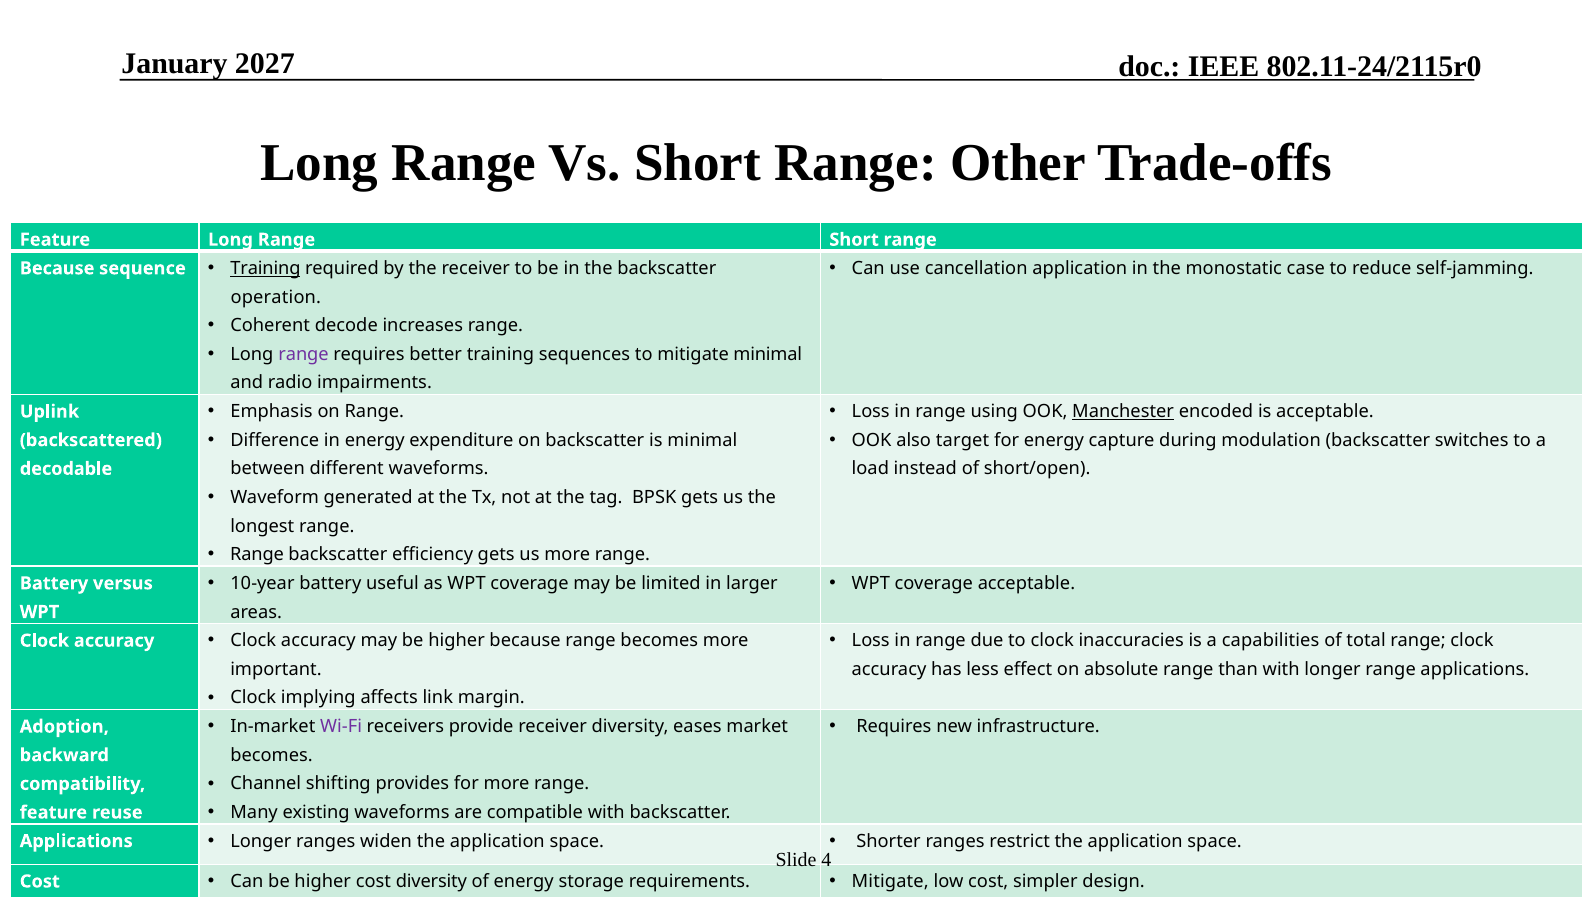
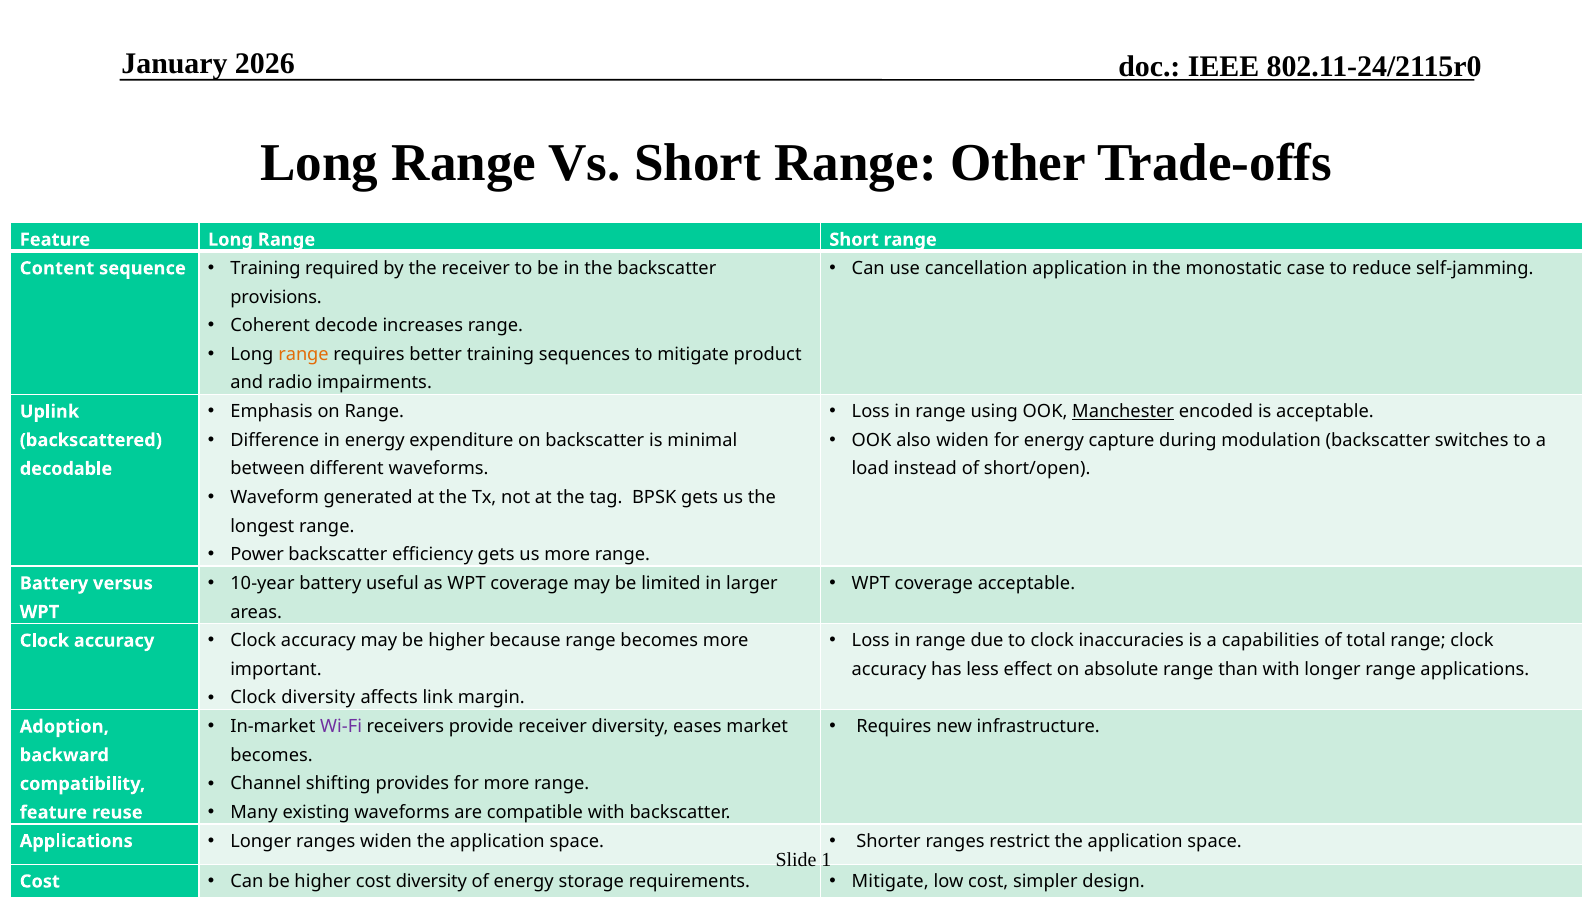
2027: 2027 -> 2026
Because at (57, 268): Because -> Content
Training at (265, 268) underline: present -> none
operation: operation -> provisions
range at (304, 354) colour: purple -> orange
mitigate minimal: minimal -> product
also target: target -> widen
Range at (257, 554): Range -> Power
Clock implying: implying -> diversity
4: 4 -> 1
